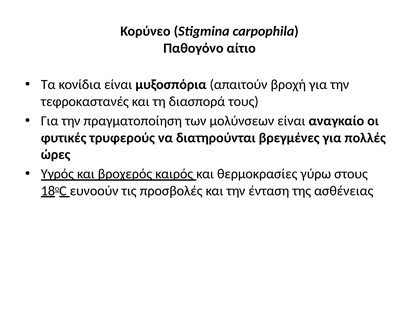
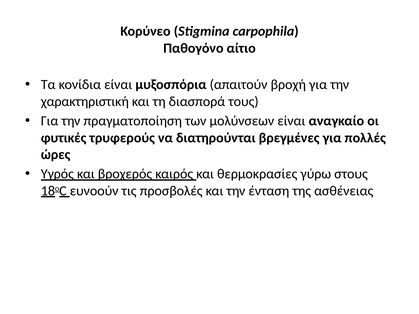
τεφροκαστανές: τεφροκαστανές -> χαρακτηριστική
